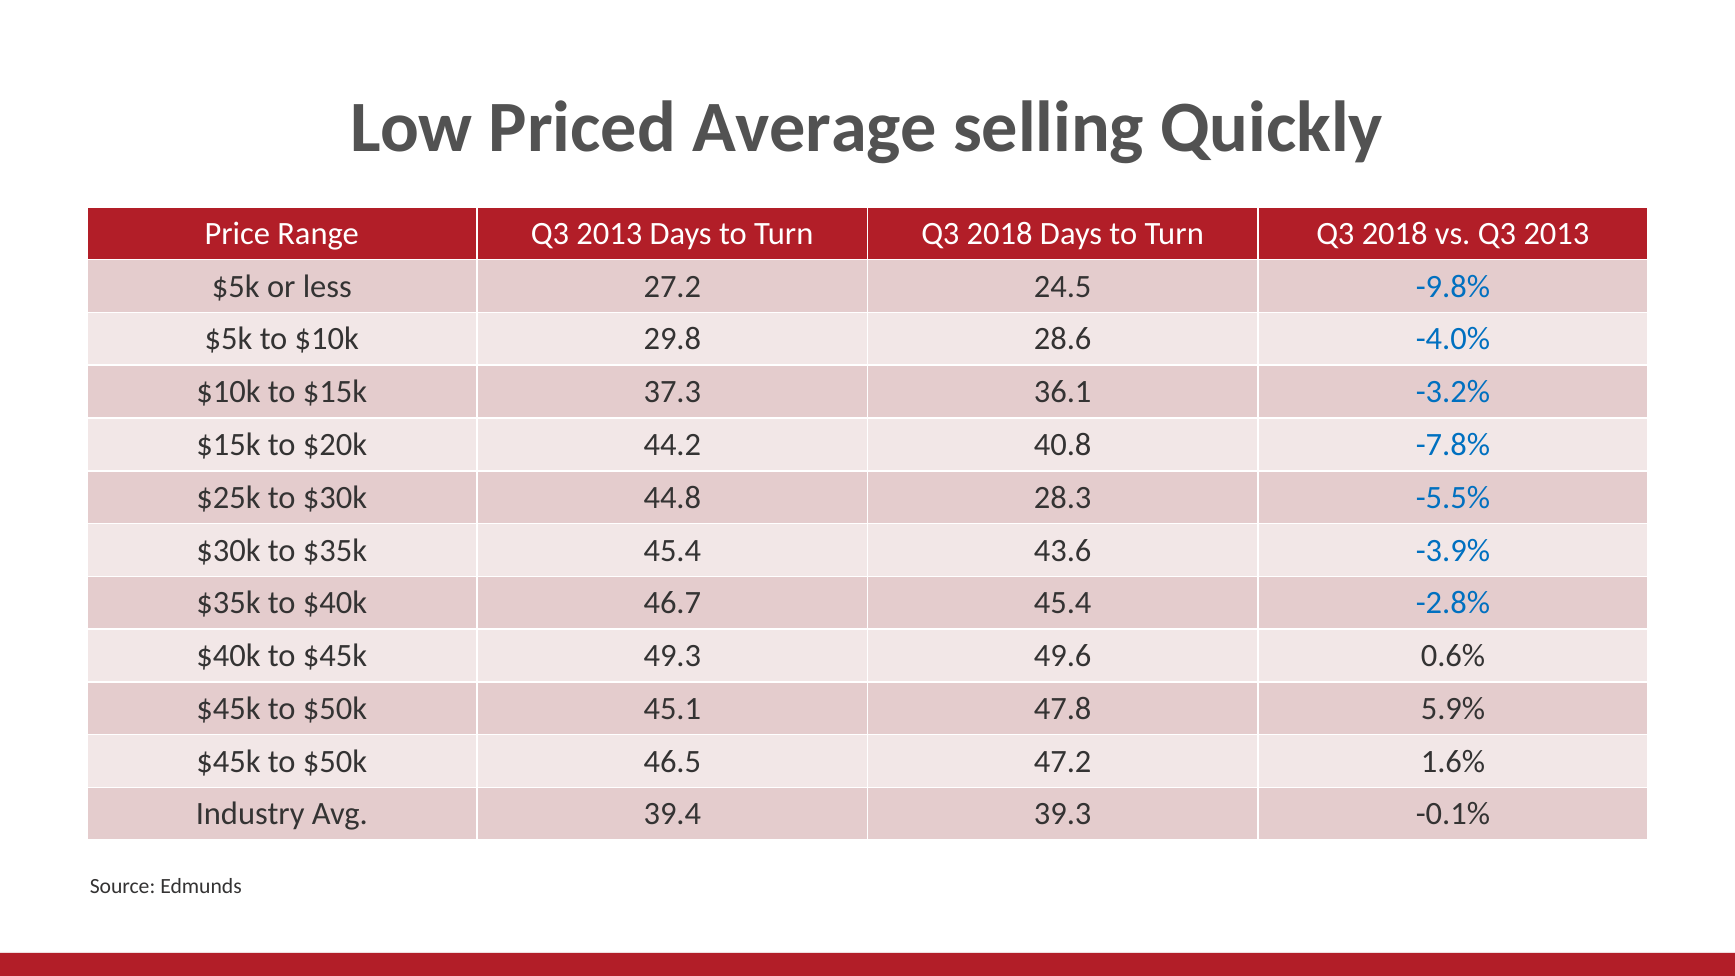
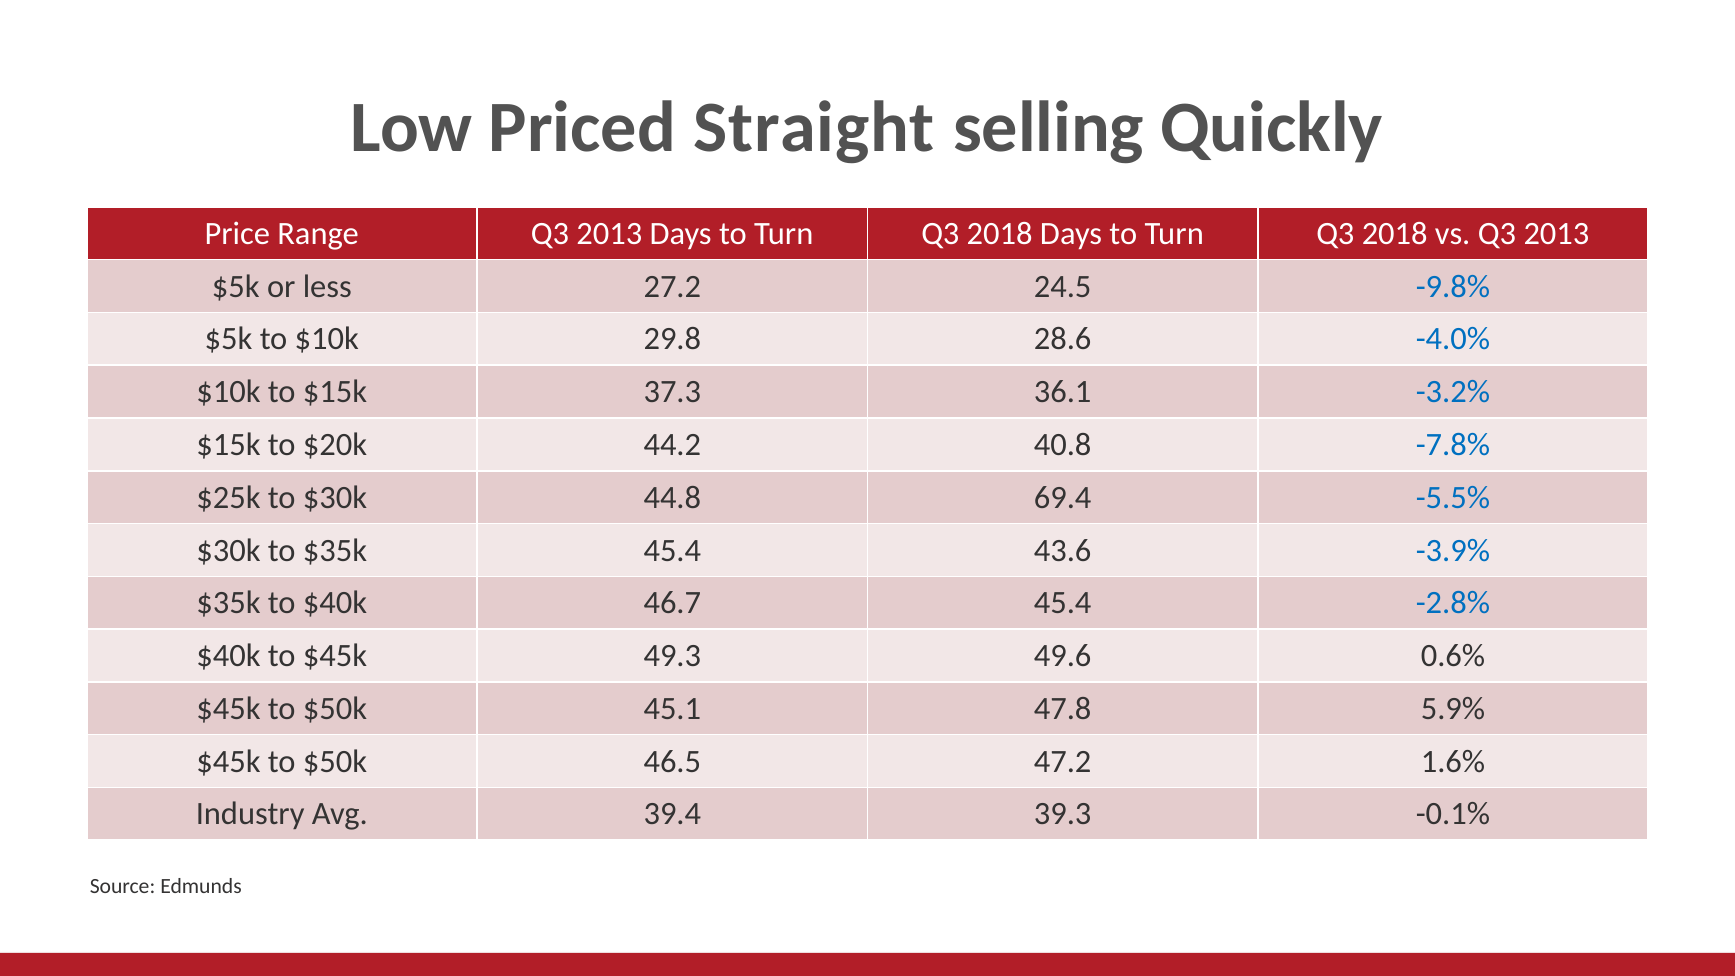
Average: Average -> Straight
28.3: 28.3 -> 69.4
